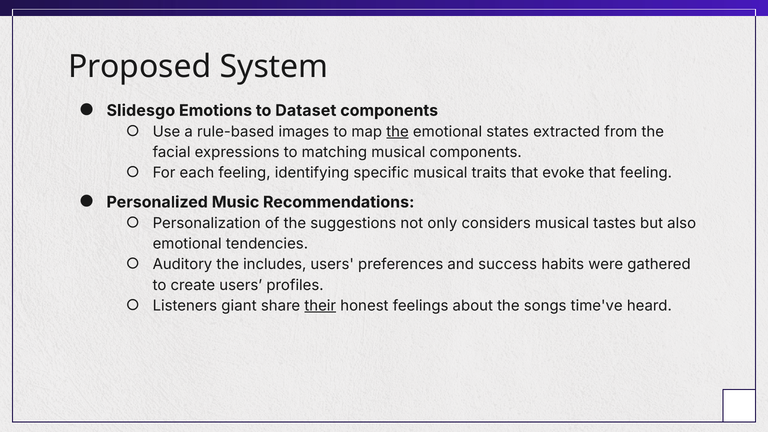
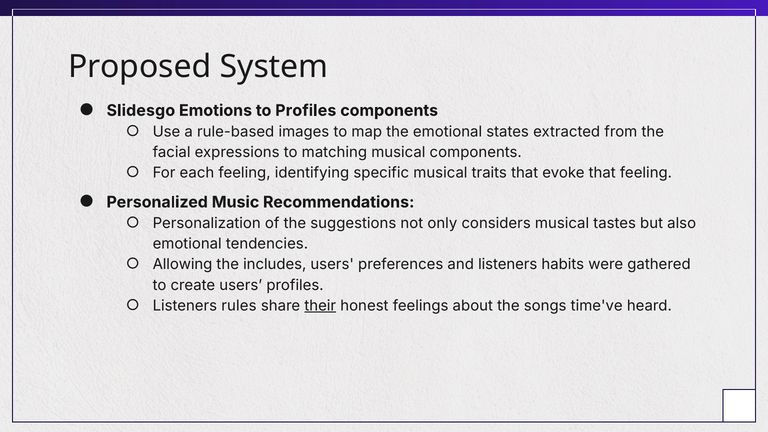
to Dataset: Dataset -> Profiles
the at (398, 132) underline: present -> none
Auditory: Auditory -> Allowing
and success: success -> listeners
giant: giant -> rules
